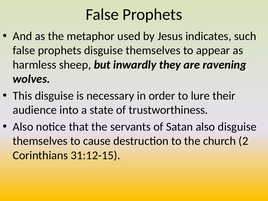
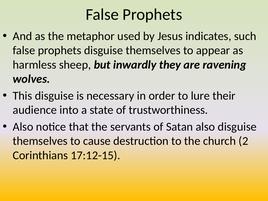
31:12-15: 31:12-15 -> 17:12-15
